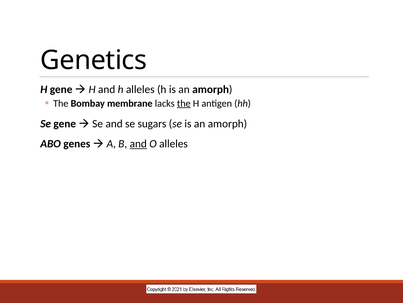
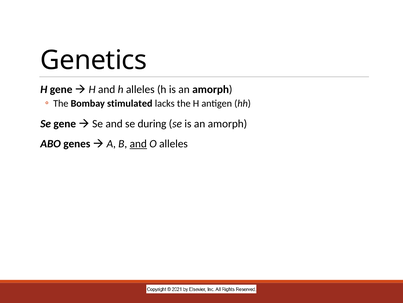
membrane: membrane -> stimulated
the at (184, 103) underline: present -> none
sugars: sugars -> during
